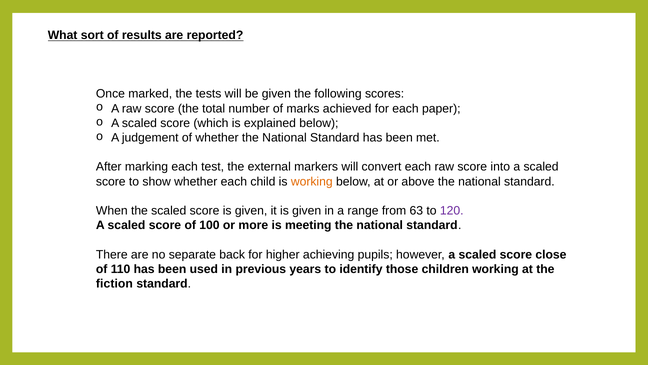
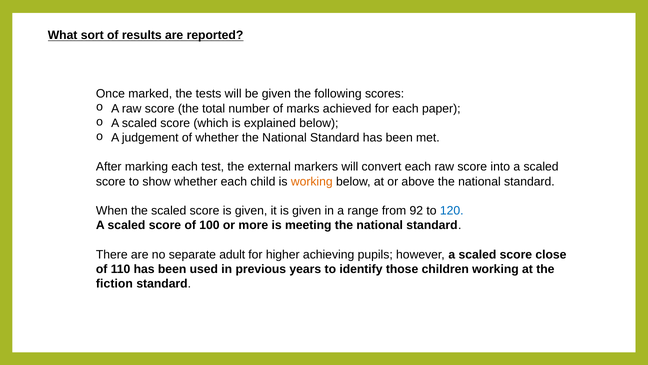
63: 63 -> 92
120 colour: purple -> blue
back: back -> adult
